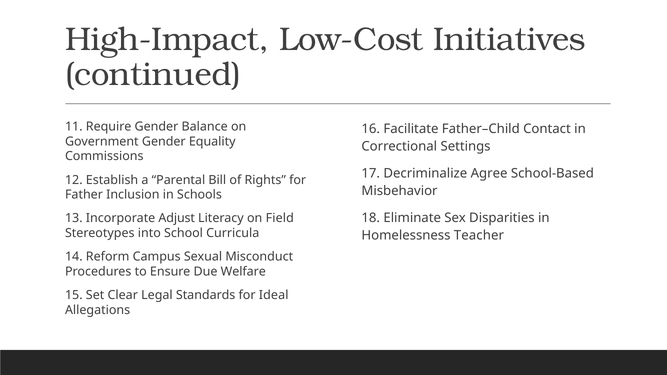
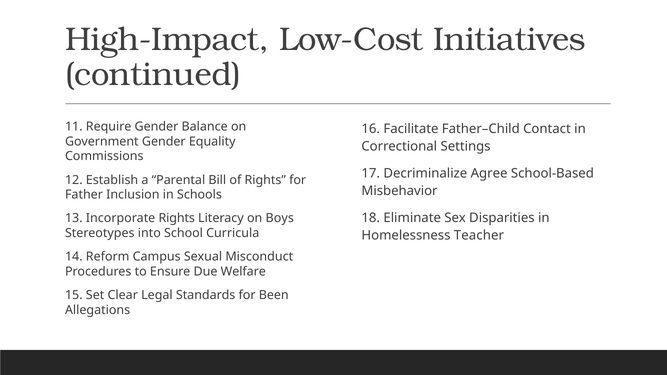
Incorporate Adjust: Adjust -> Rights
Field: Field -> Boys
Ideal: Ideal -> Been
